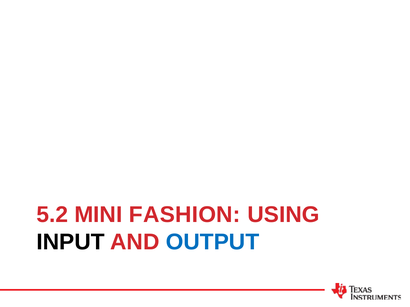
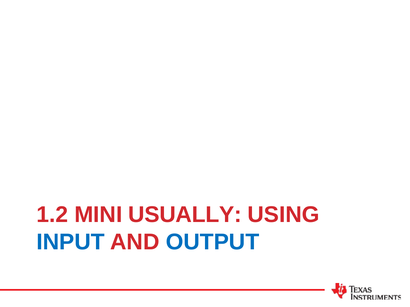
5.2: 5.2 -> 1.2
FASHION: FASHION -> USUALLY
INPUT colour: black -> blue
